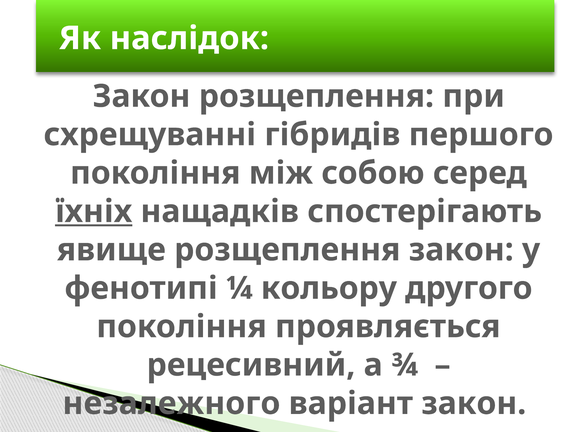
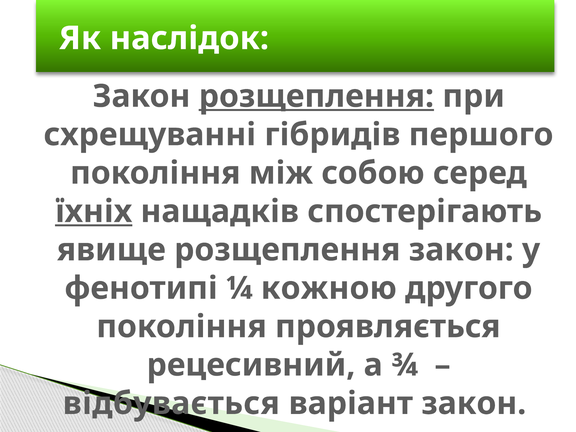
розщеплення at (316, 96) underline: none -> present
кольору: кольору -> кожною
незалежного: незалежного -> відбувається
